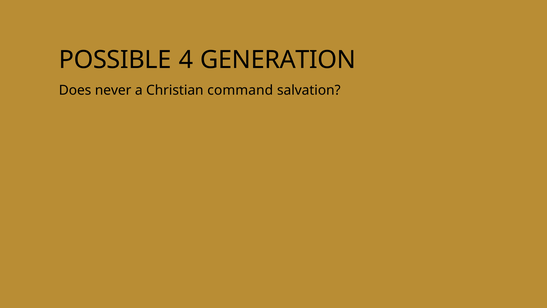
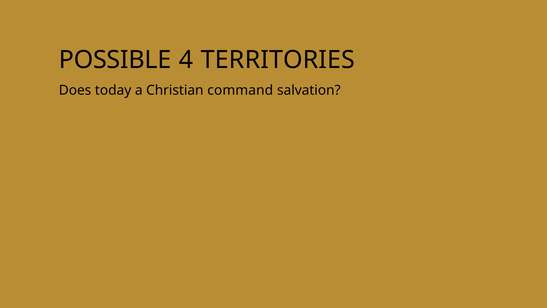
GENERATION: GENERATION -> TERRITORIES
never: never -> today
